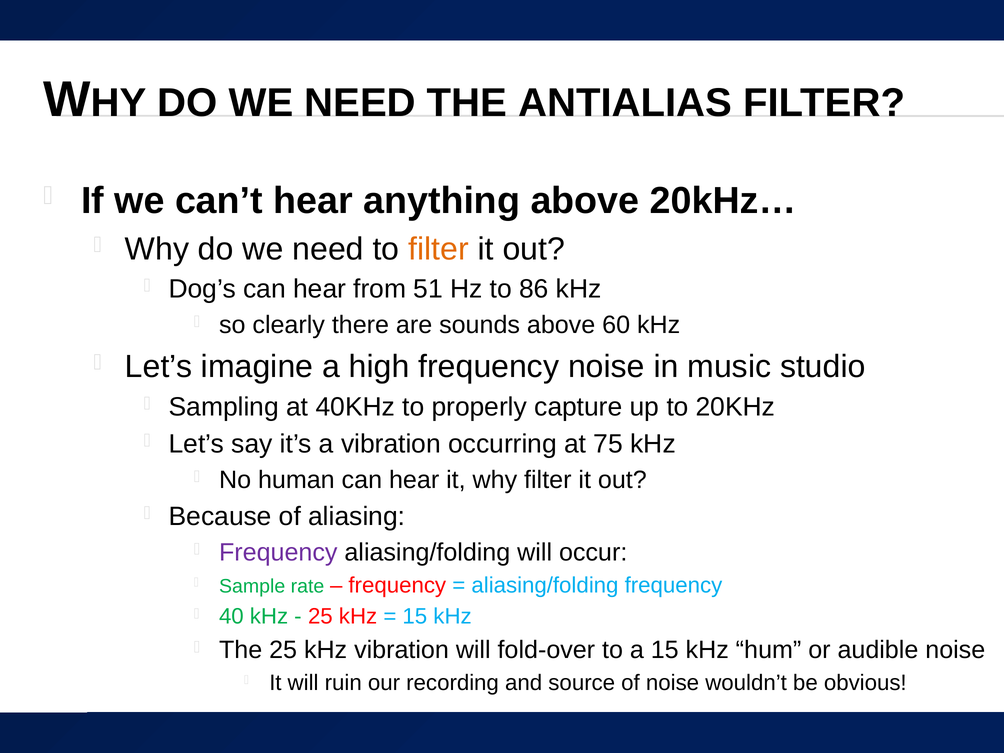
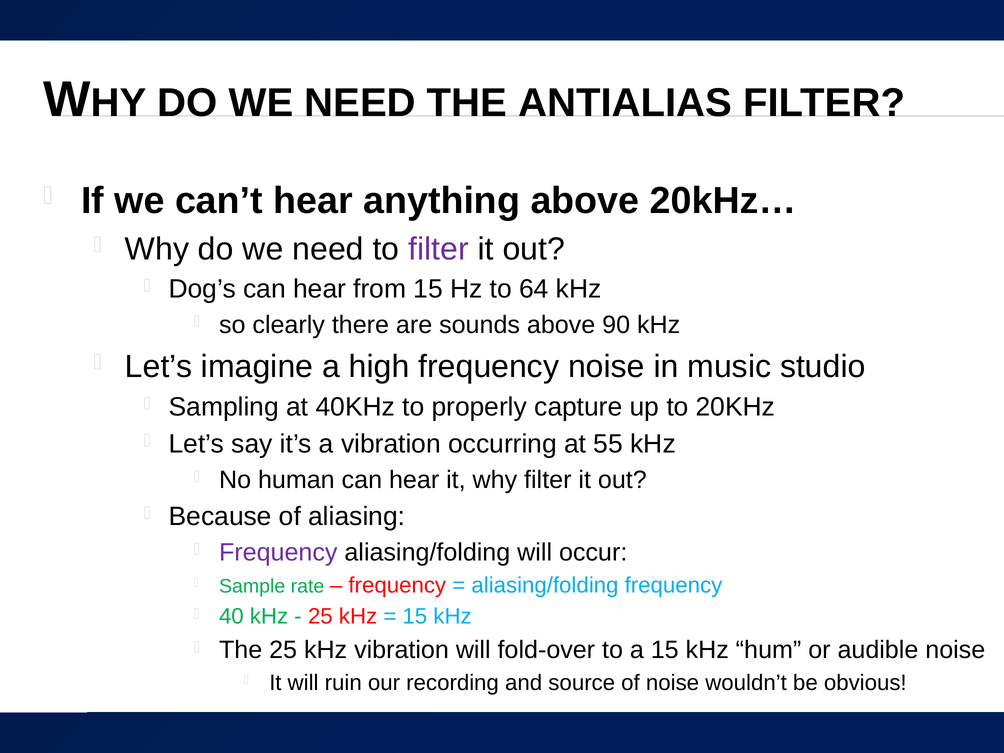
filter at (438, 249) colour: orange -> purple
from 51: 51 -> 15
86: 86 -> 64
60: 60 -> 90
75: 75 -> 55
